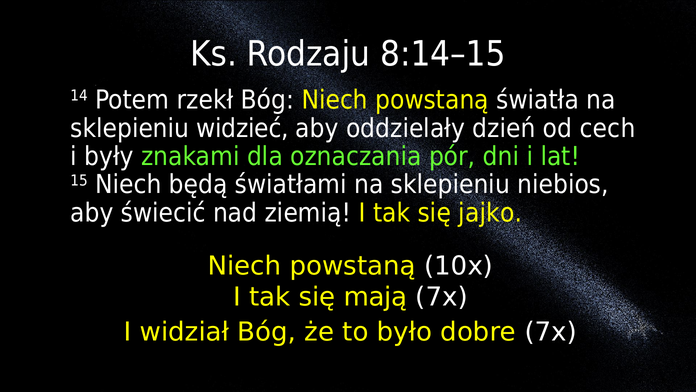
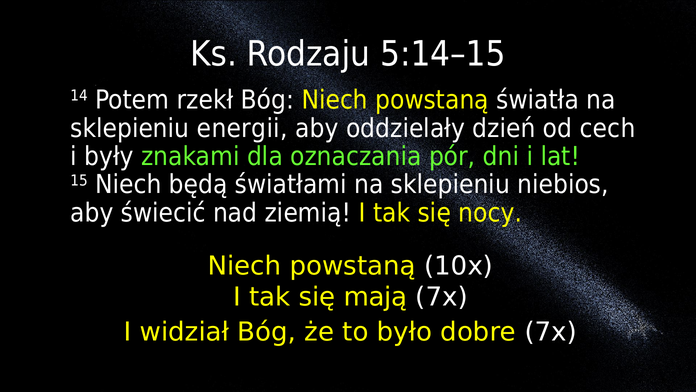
8:14–15: 8:14–15 -> 5:14–15
widzieć: widzieć -> energii
jajko: jajko -> nocy
